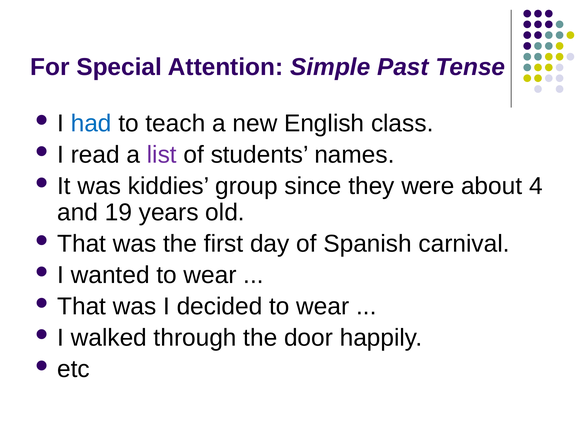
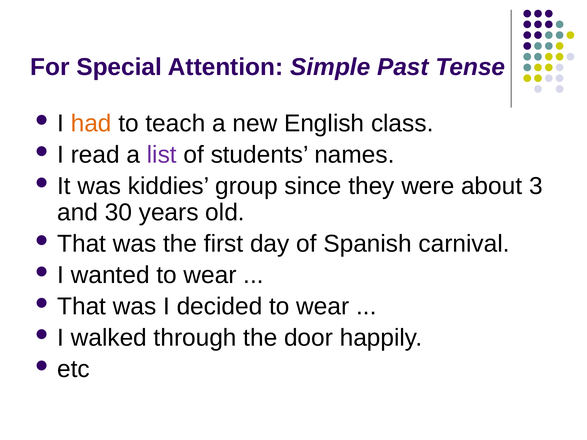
had colour: blue -> orange
4: 4 -> 3
19: 19 -> 30
